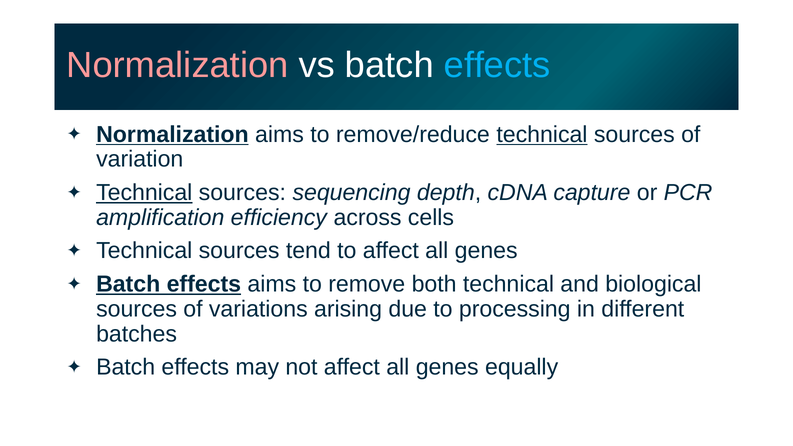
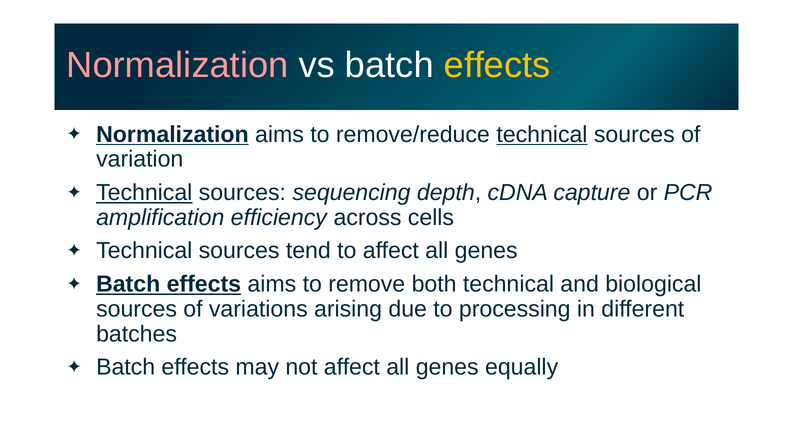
effects at (497, 65) colour: light blue -> yellow
